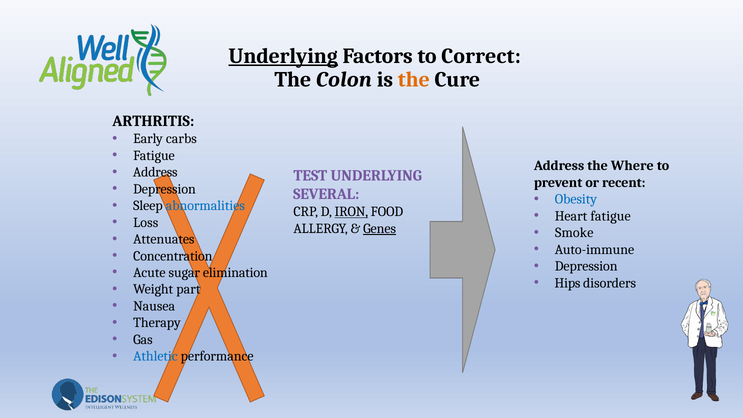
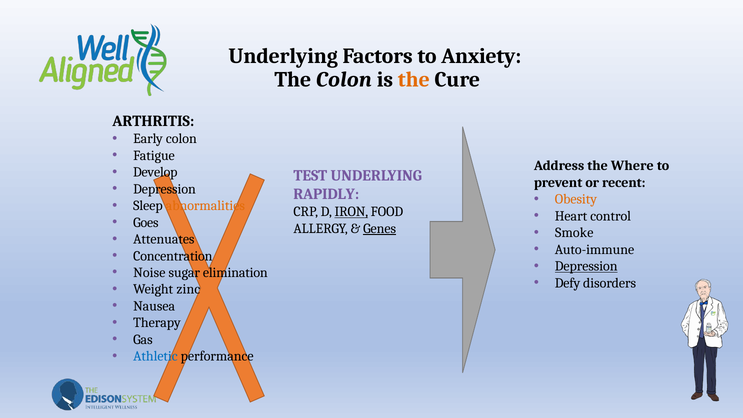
Underlying at (283, 56) underline: present -> none
Correct: Correct -> Anxiety
Early carbs: carbs -> colon
Address at (155, 172): Address -> Develop
SEVERAL: SEVERAL -> RAPIDLY
Obesity colour: blue -> orange
abnormalities colour: blue -> orange
Heart fatigue: fatigue -> control
Loss: Loss -> Goes
Depression at (586, 266) underline: none -> present
Acute: Acute -> Noise
Hips: Hips -> Defy
part: part -> zinc
